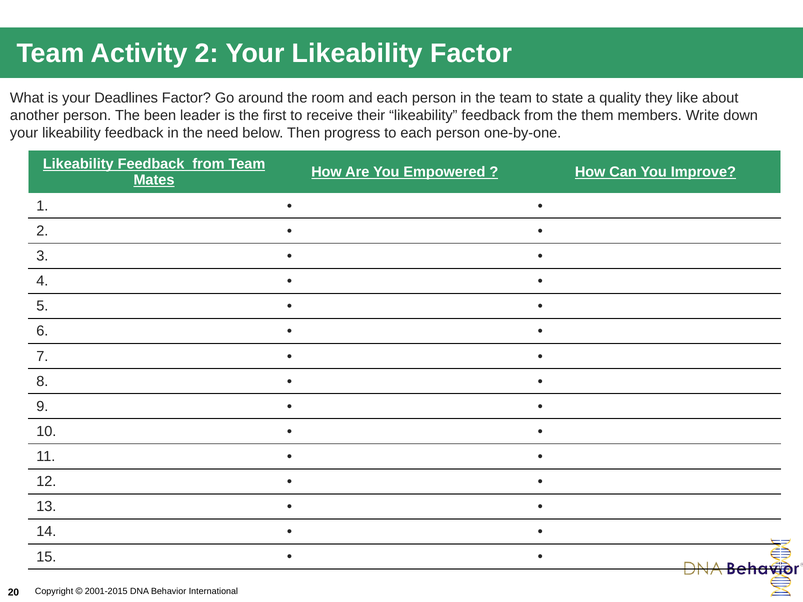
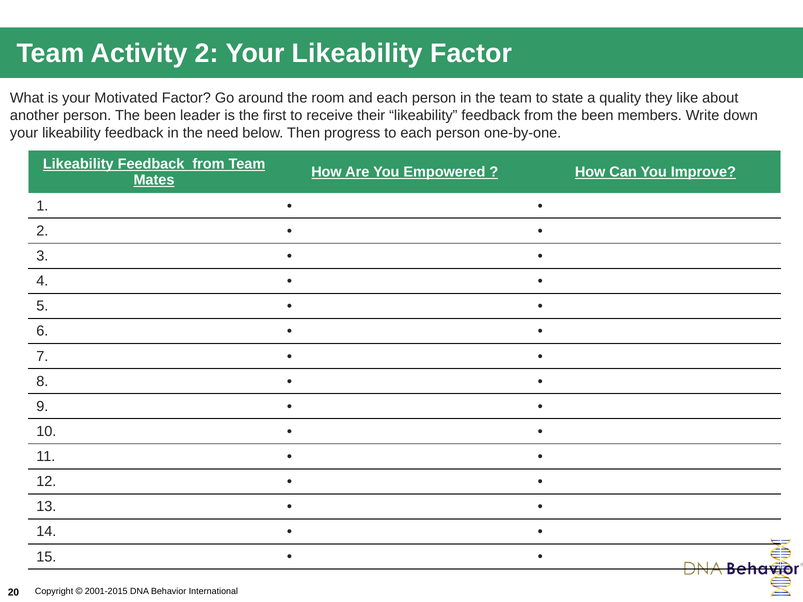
Deadlines: Deadlines -> Motivated
from the them: them -> been
